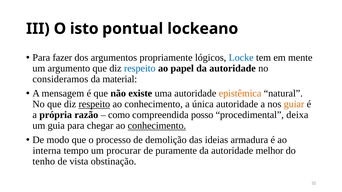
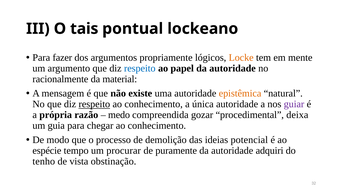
isto: isto -> tais
Locke colour: blue -> orange
consideramos: consideramos -> racionalmente
guiar colour: orange -> purple
como: como -> medo
posso: posso -> gozar
conhecimento at (157, 126) underline: present -> none
armadura: armadura -> potencial
interna: interna -> espécie
melhor: melhor -> adquiri
